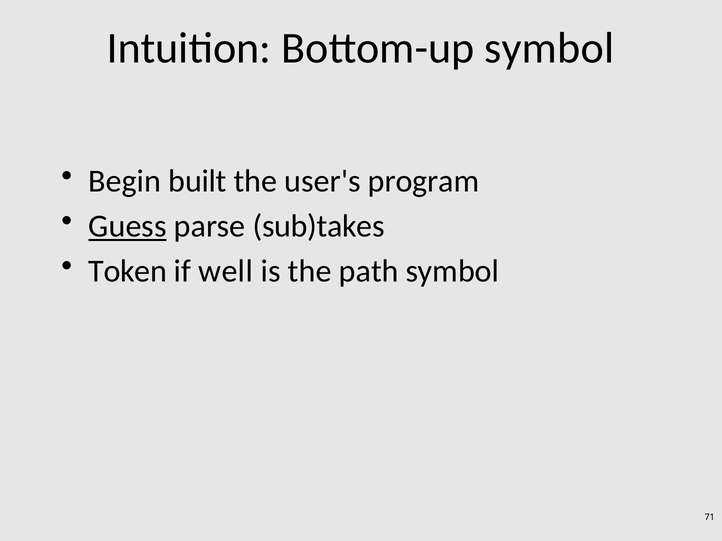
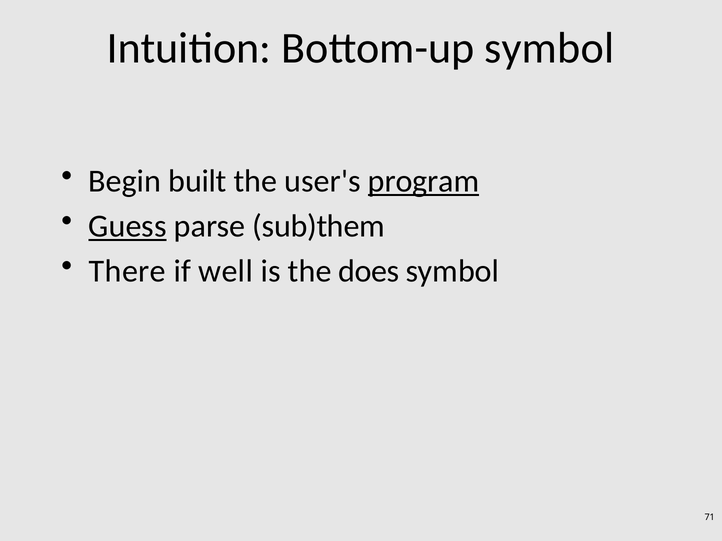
program underline: none -> present
sub)takes: sub)takes -> sub)them
Token: Token -> There
path: path -> does
